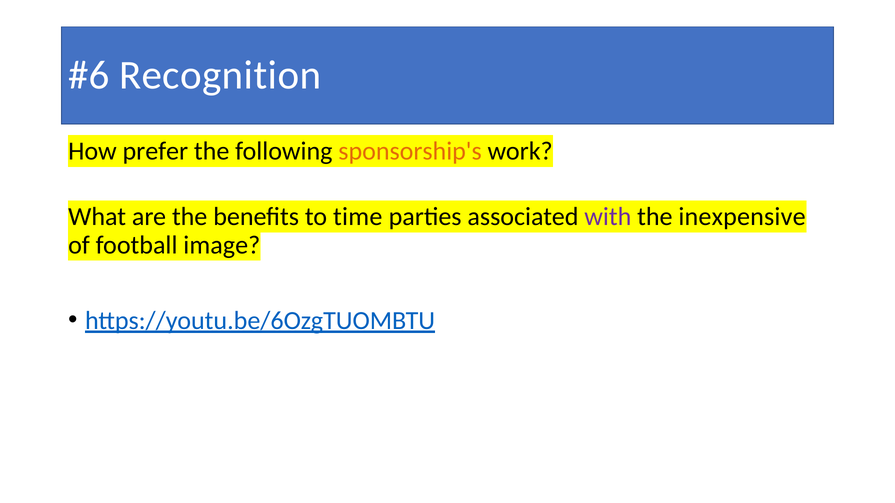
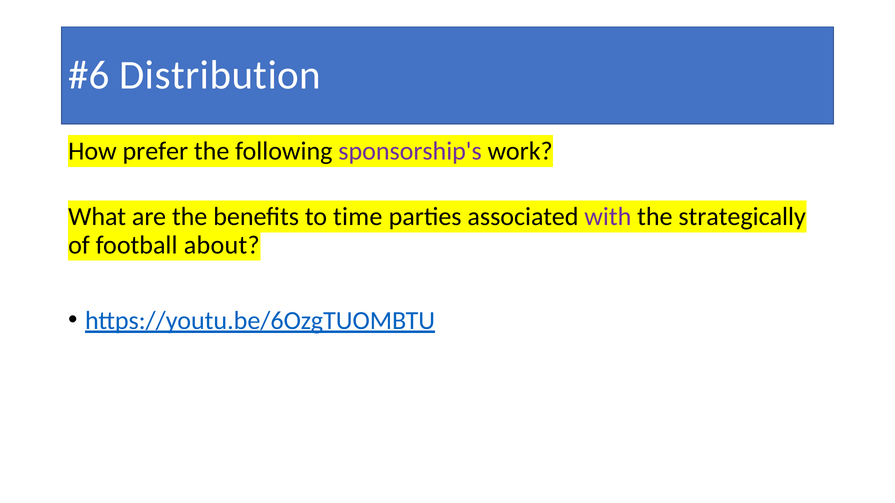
Recognition: Recognition -> Distribution
sponsorship's colour: orange -> purple
inexpensive: inexpensive -> strategically
image: image -> about
